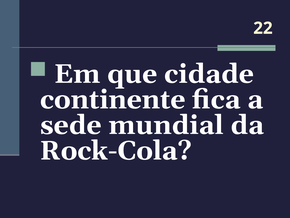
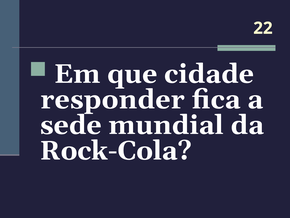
continente: continente -> responder
